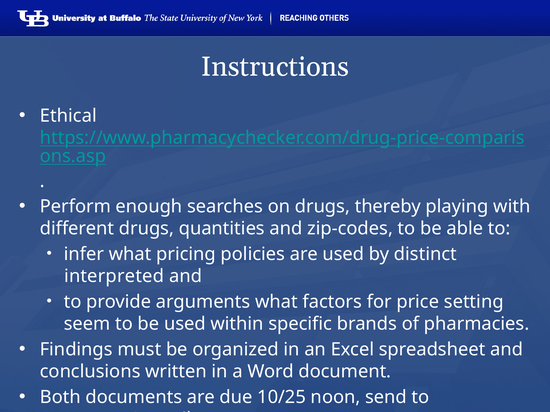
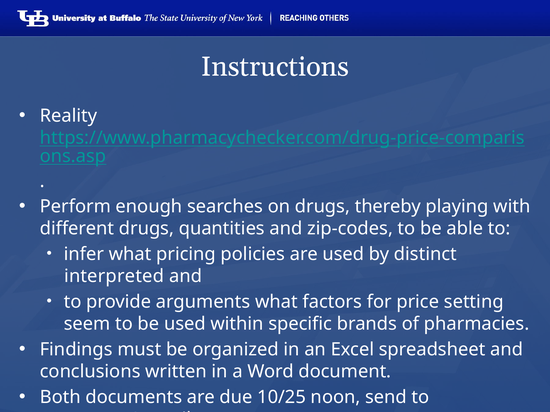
Ethical: Ethical -> Reality
